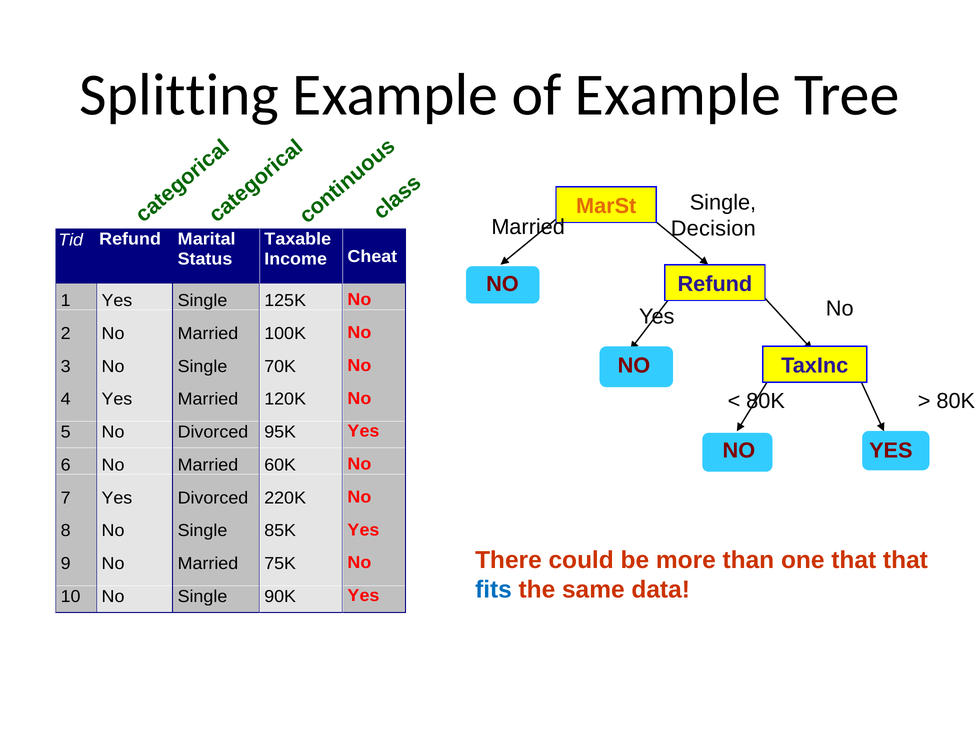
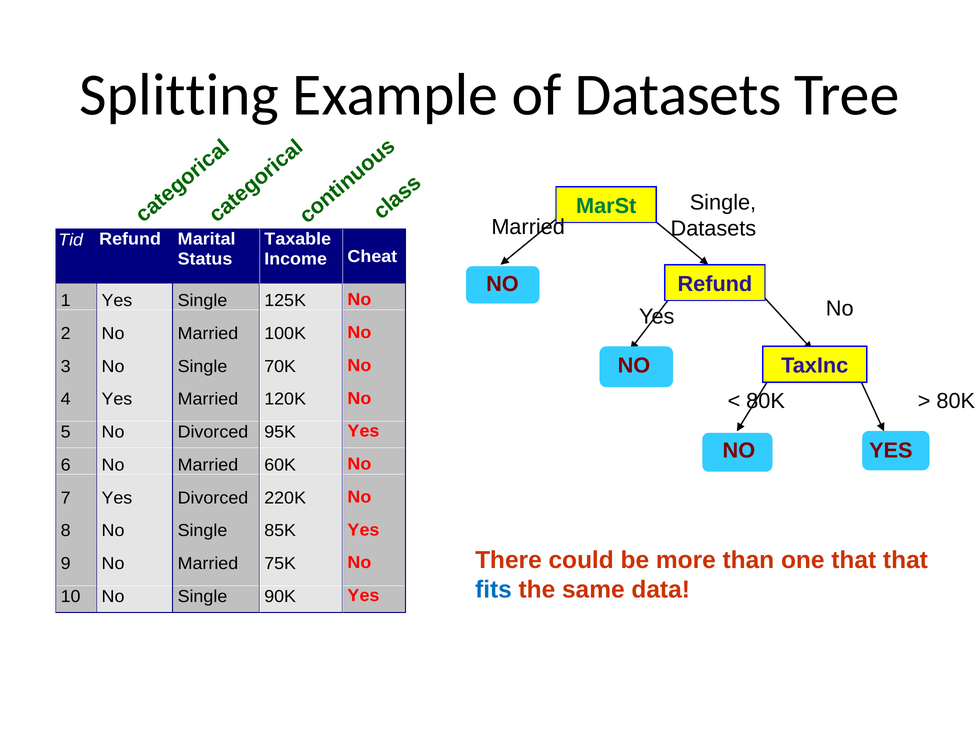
of Example: Example -> Datasets
MarSt colour: orange -> green
Decision at (713, 229): Decision -> Datasets
